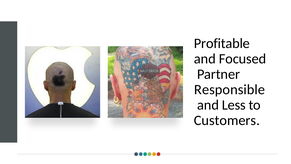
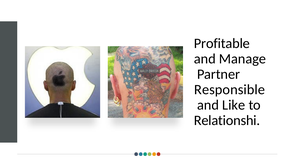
Focused: Focused -> Manage
Less: Less -> Like
Customers: Customers -> Relationshi
